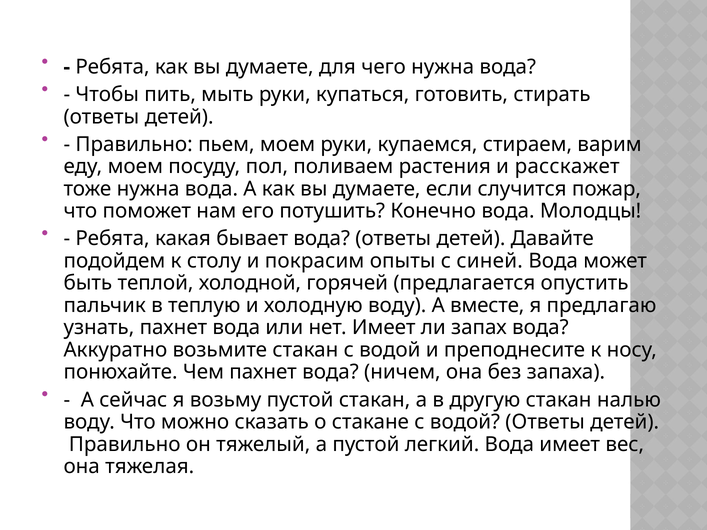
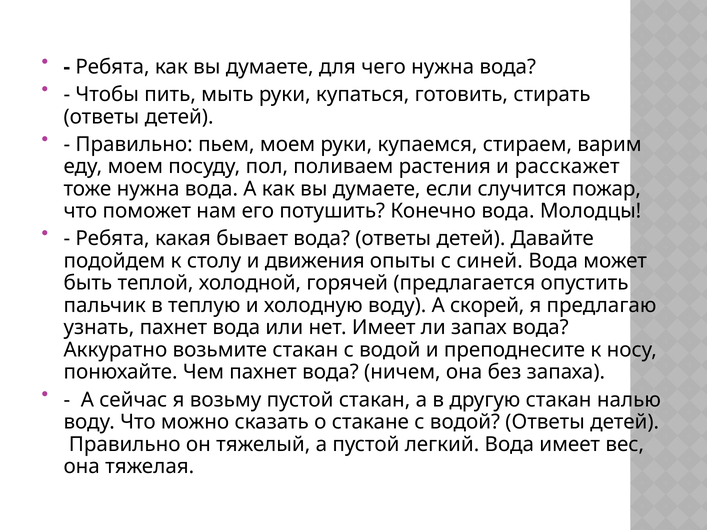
покрасим: покрасим -> движения
вместе: вместе -> скорей
